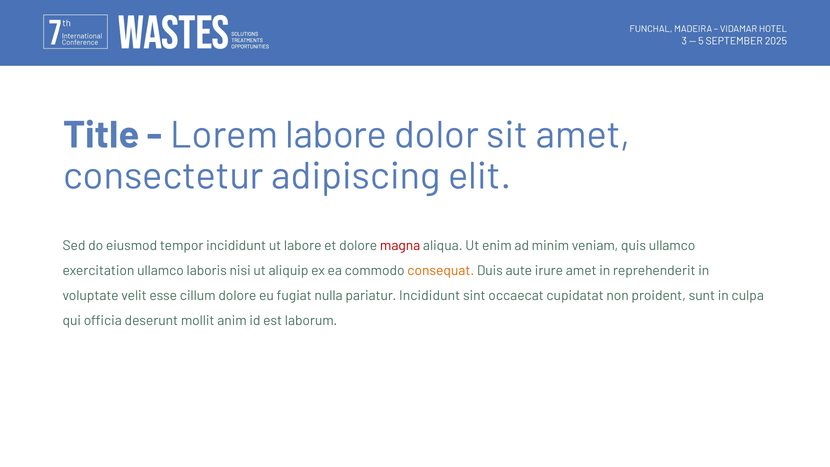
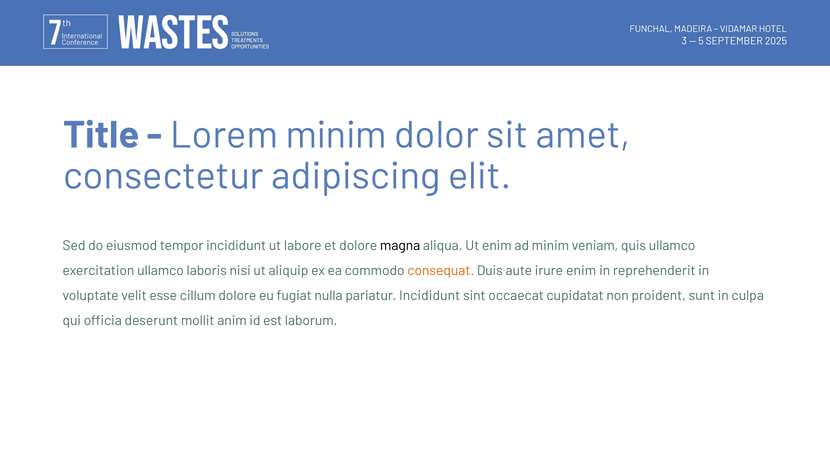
Lorem labore: labore -> minim
magna colour: red -> black
irure amet: amet -> enim
